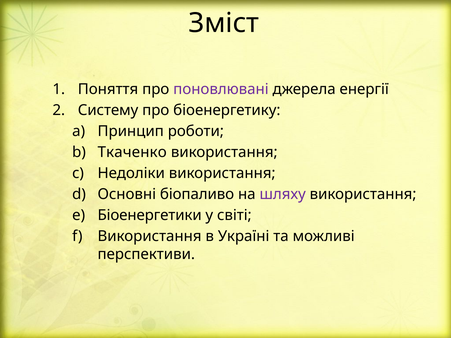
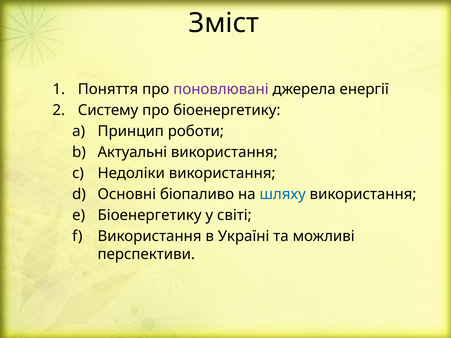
Ткаченко: Ткаченко -> Актуальні
шляху colour: purple -> blue
Біоенергетики at (150, 215): Біоенергетики -> Біоенергетику
